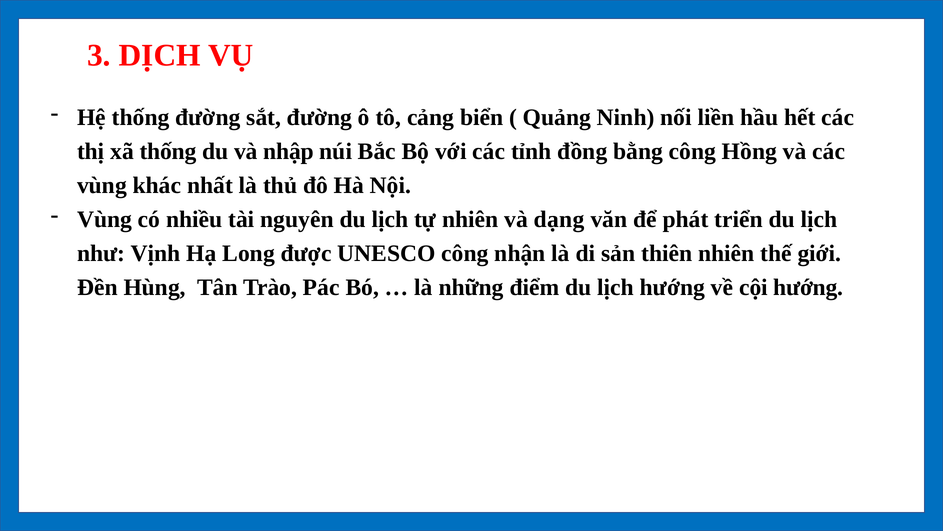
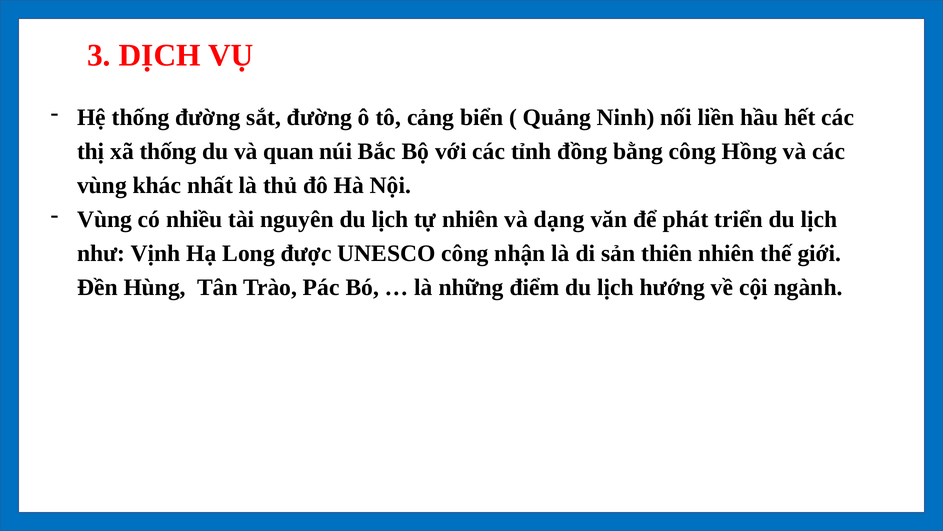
nhập: nhập -> quan
cội hướng: hướng -> ngành
